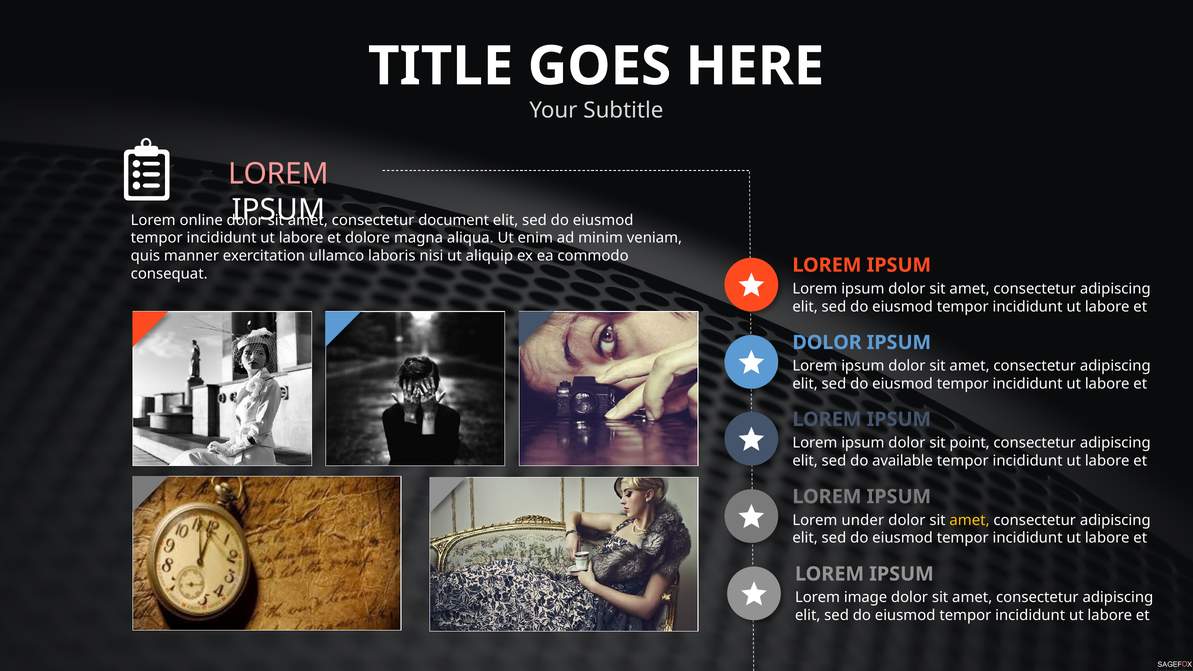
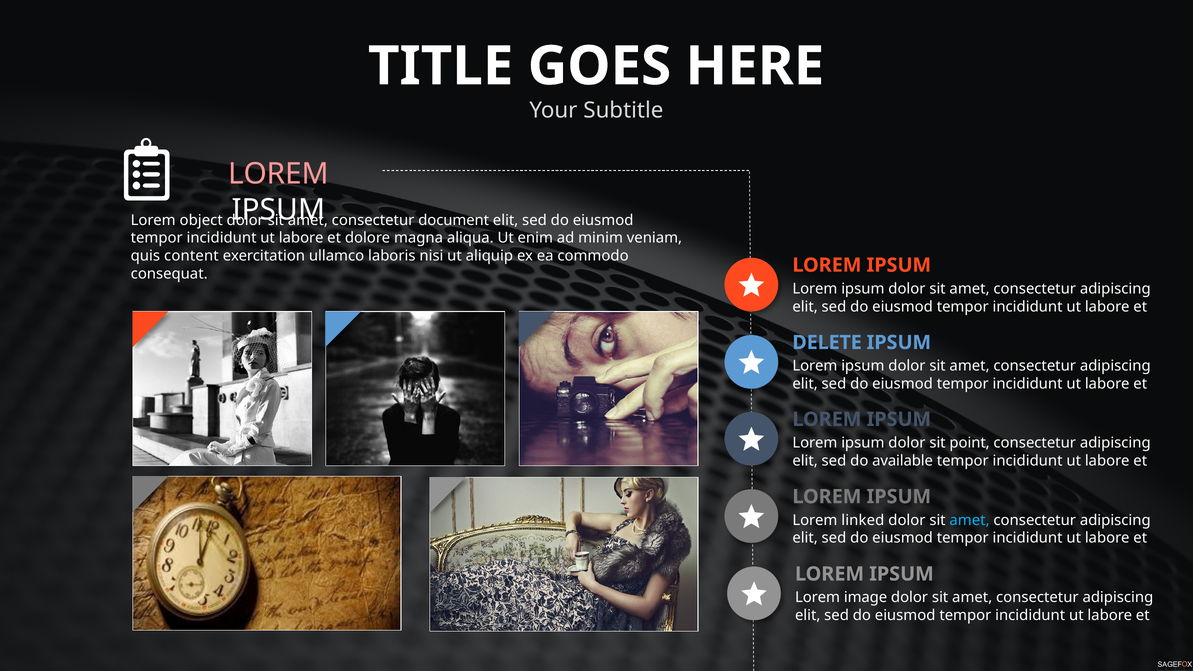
online: online -> object
manner: manner -> content
DOLOR at (827, 343): DOLOR -> DELETE
under: under -> linked
amet at (970, 520) colour: yellow -> light blue
